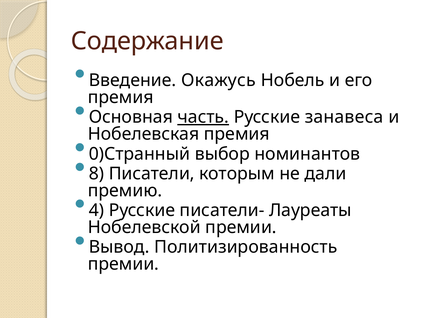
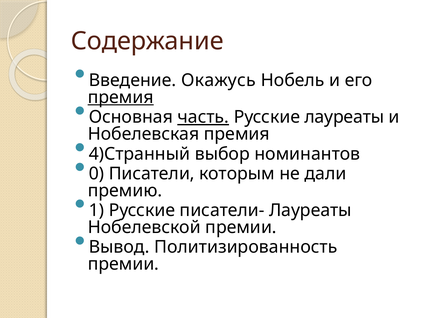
премия at (121, 97) underline: none -> present
Русские занавеса: занавеса -> лауреаты
0)Странный: 0)Странный -> 4)Странный
8: 8 -> 0
4: 4 -> 1
